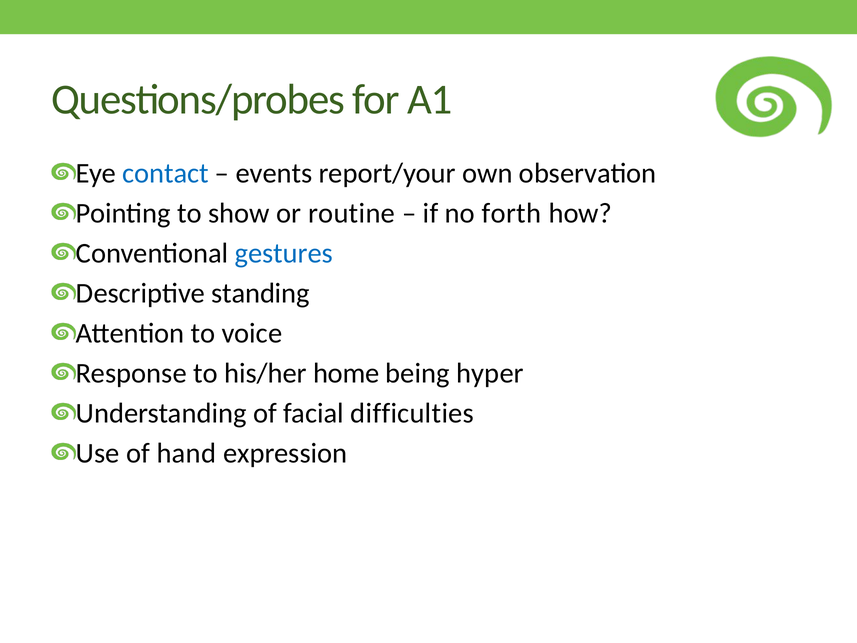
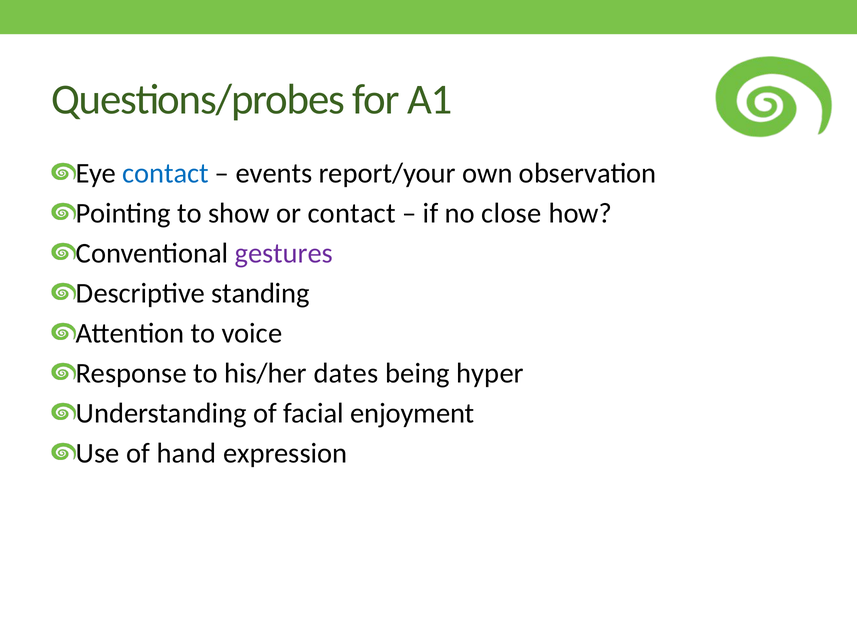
or routine: routine -> contact
forth: forth -> close
gestures colour: blue -> purple
home: home -> dates
difficulties: difficulties -> enjoyment
